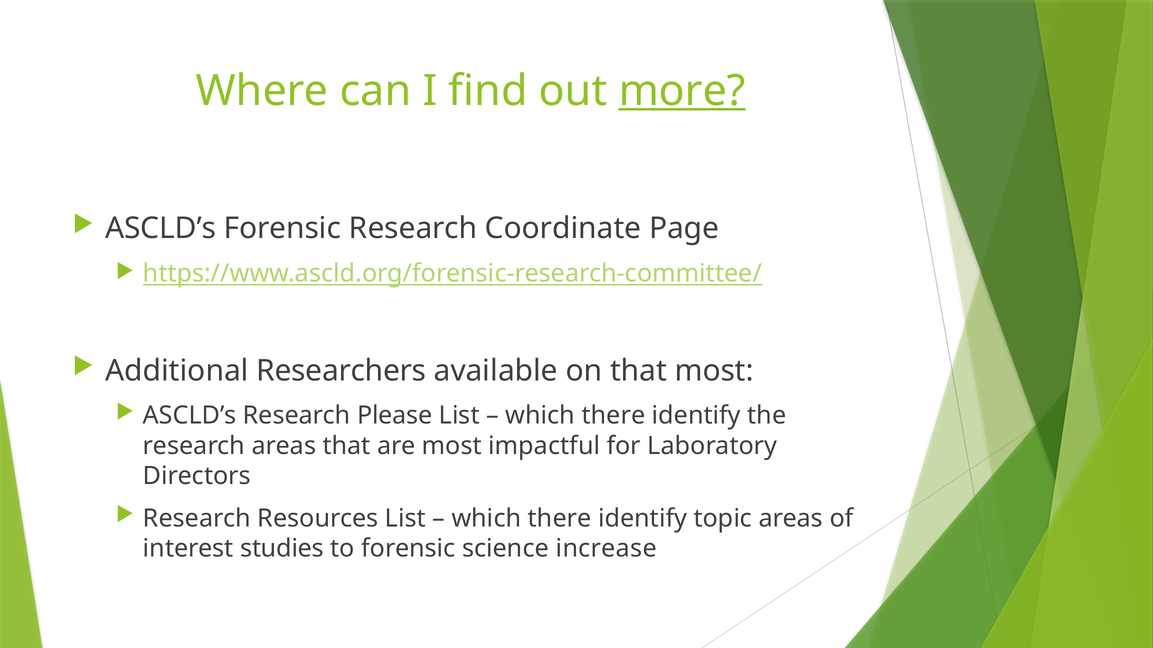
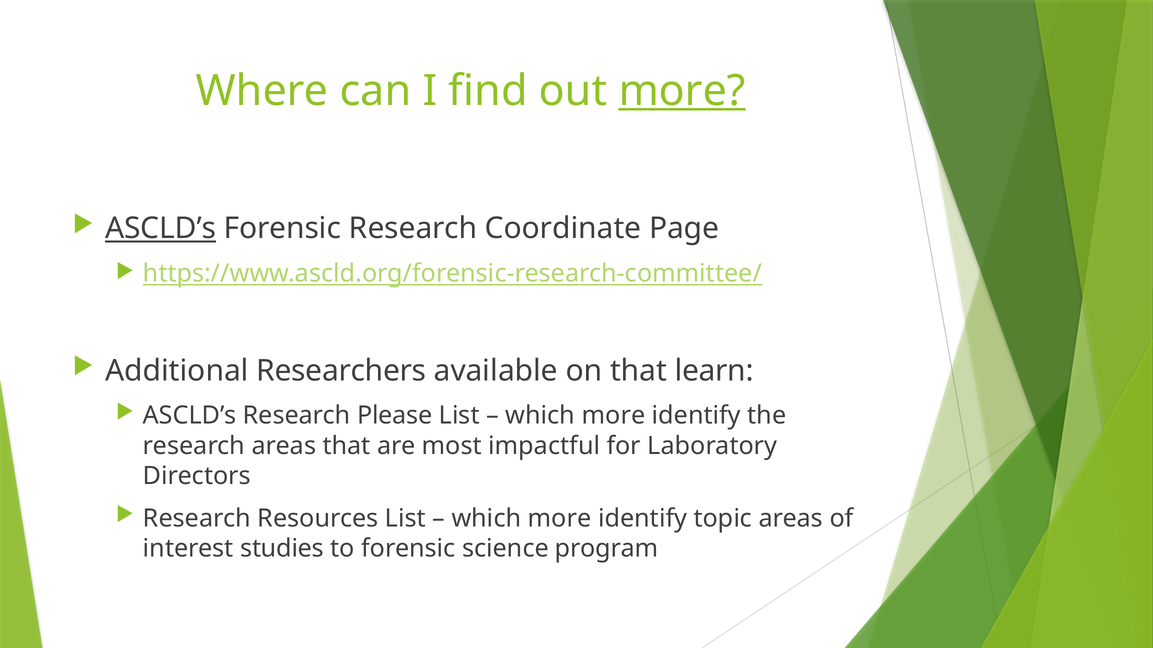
ASCLD’s at (161, 229) underline: none -> present
that most: most -> learn
there at (613, 416): there -> more
there at (560, 519): there -> more
increase: increase -> program
